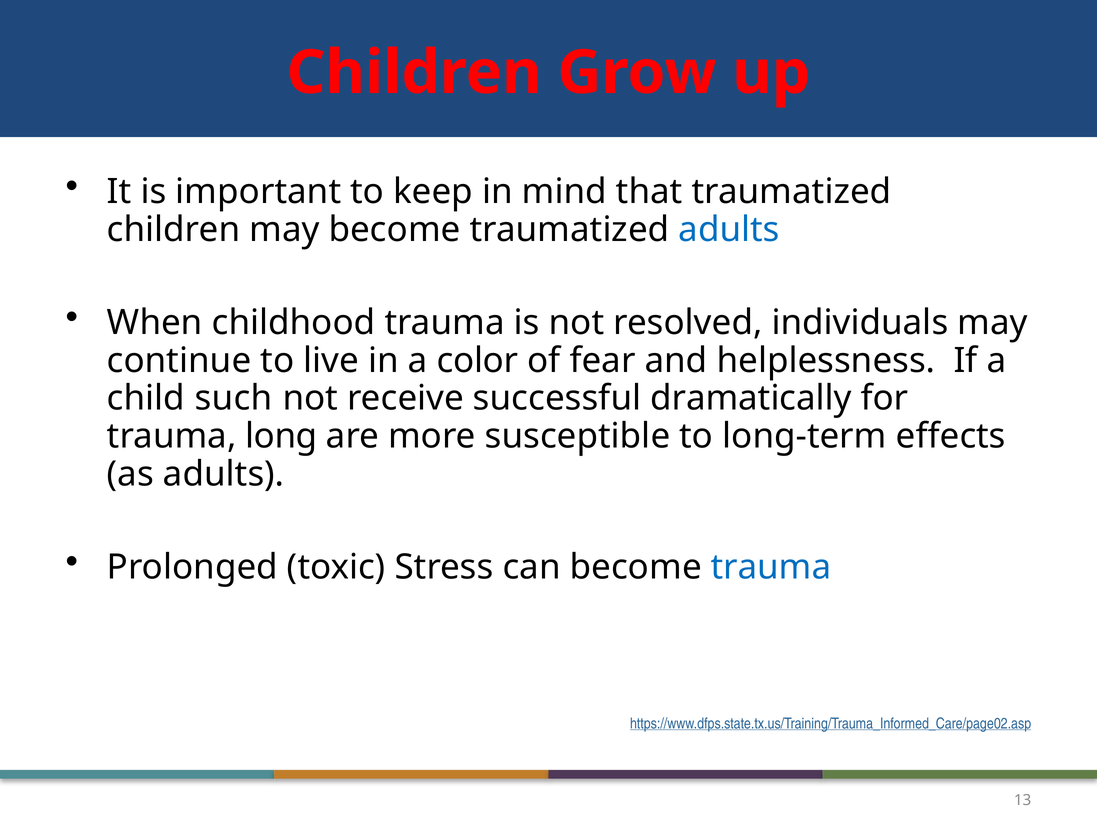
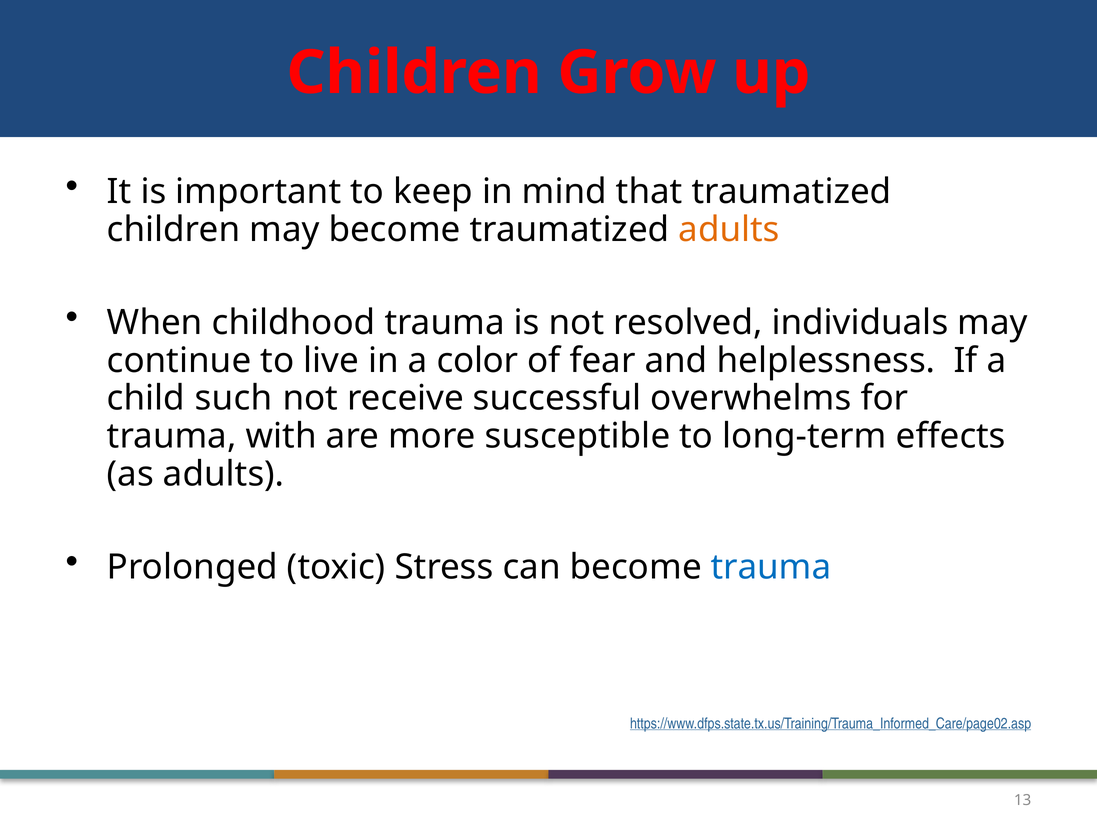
adults at (729, 230) colour: blue -> orange
dramatically: dramatically -> overwhelms
long: long -> with
